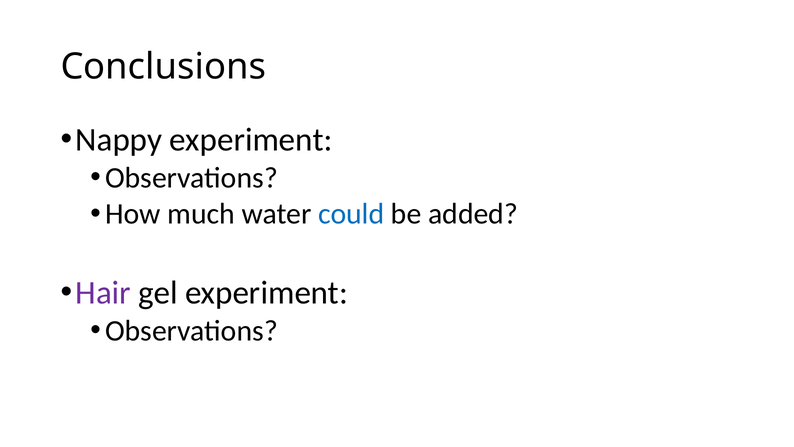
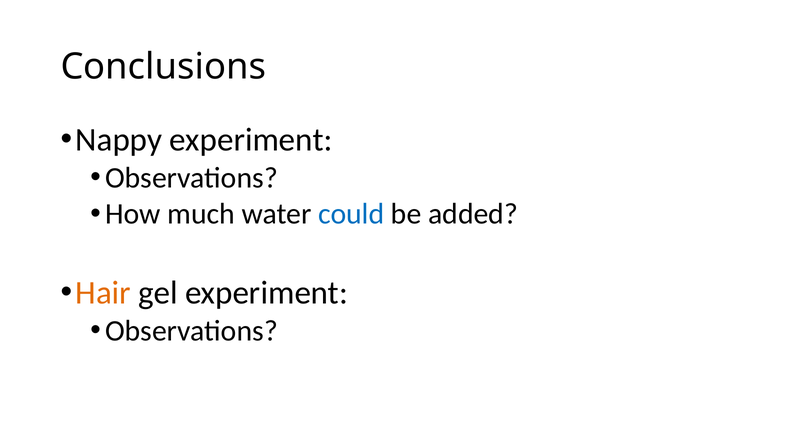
Hair colour: purple -> orange
